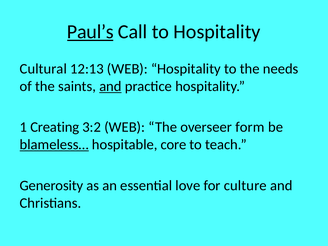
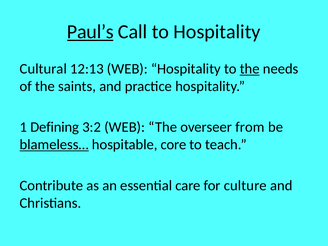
the at (250, 69) underline: none -> present
and at (110, 86) underline: present -> none
Creating: Creating -> Defining
form: form -> from
Generosity: Generosity -> Contribute
love: love -> care
